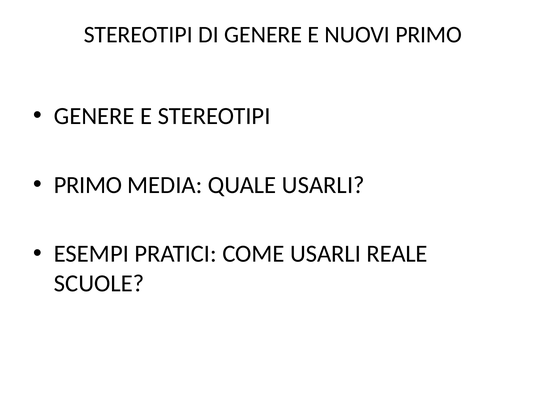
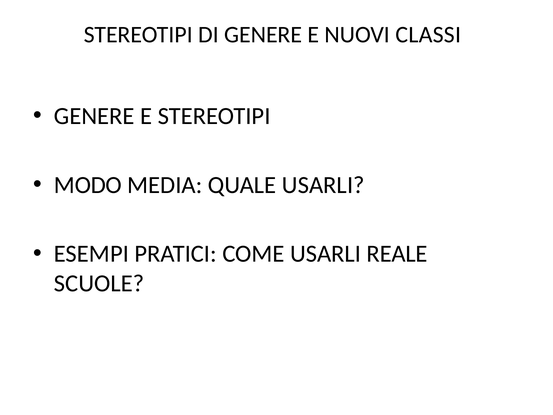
NUOVI PRIMO: PRIMO -> CLASSI
PRIMO at (88, 185): PRIMO -> MODO
